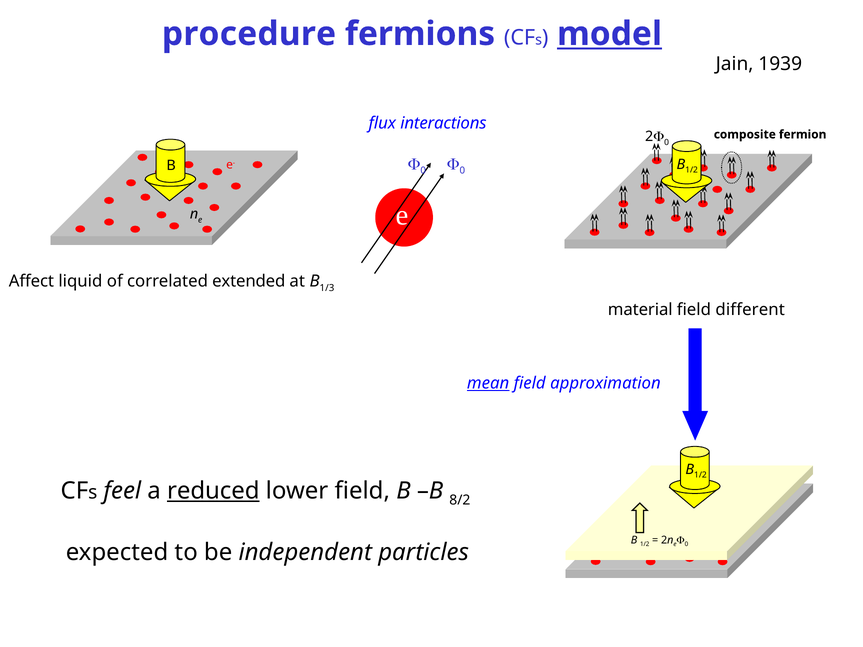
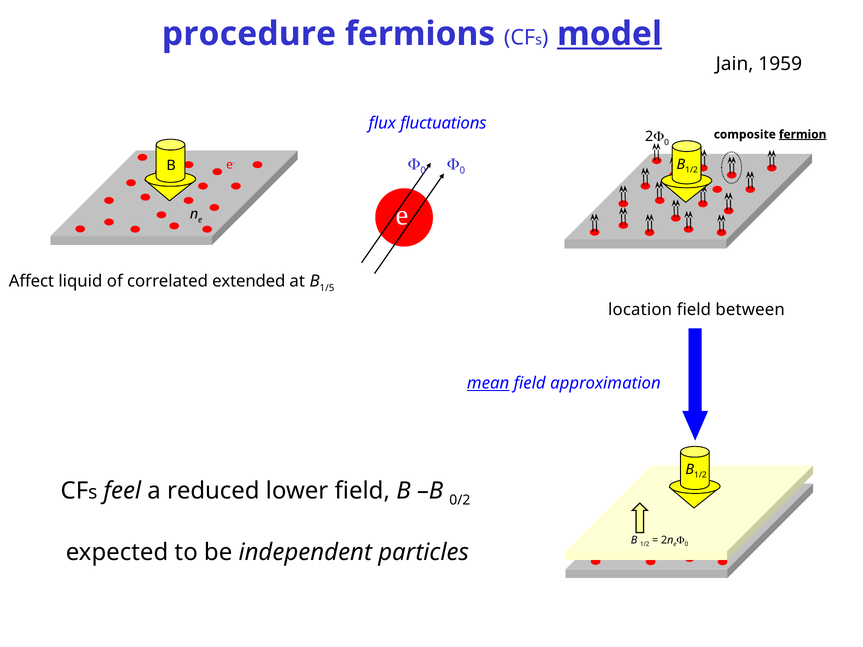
1939: 1939 -> 1959
interactions: interactions -> fluctuations
fermion underline: none -> present
1/3: 1/3 -> 1/5
material: material -> location
different: different -> between
reduced underline: present -> none
8/2: 8/2 -> 0/2
